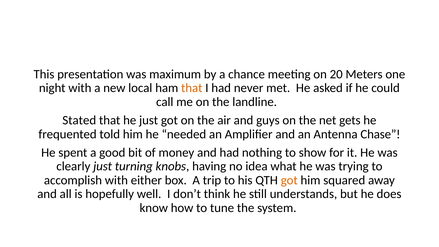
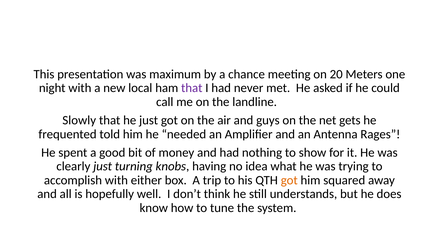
that at (192, 88) colour: orange -> purple
Stated: Stated -> Slowly
Chase: Chase -> Rages
